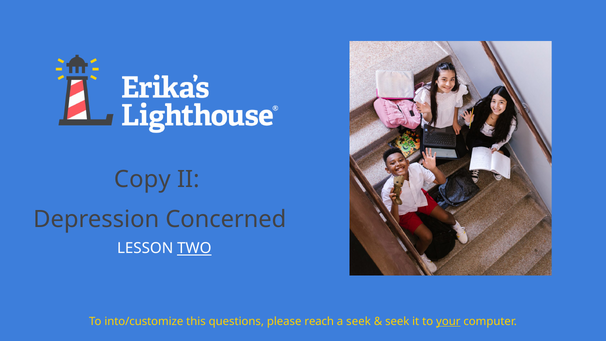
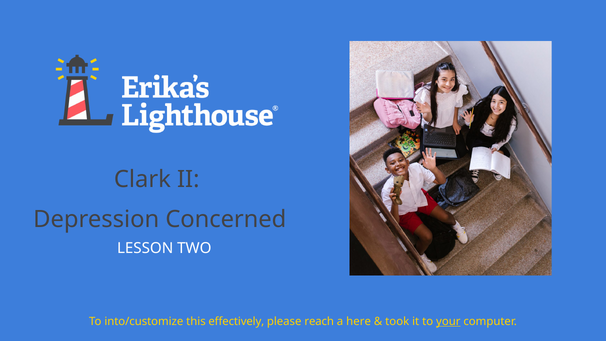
Copy: Copy -> Clark
TWO at (194, 248) underline: present -> none
questions: questions -> effectively
a seek: seek -> here
seek at (397, 321): seek -> took
